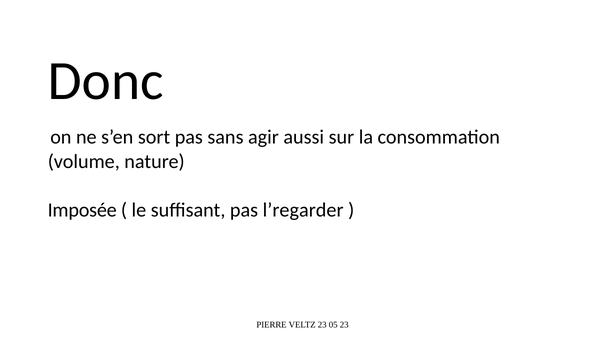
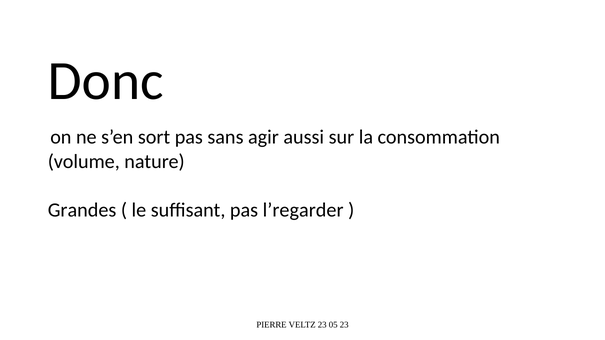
Imposée: Imposée -> Grandes
